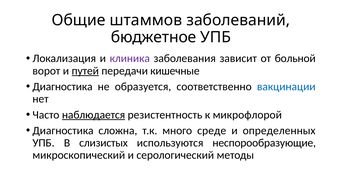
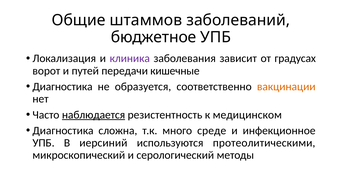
больной: больной -> градусах
путей underline: present -> none
вакцинации colour: blue -> orange
микрофлорой: микрофлорой -> медицинском
определенных: определенных -> инфекционное
слизистых: слизистых -> иерсиний
неспорообразующие: неспорообразующие -> протеолитическими
